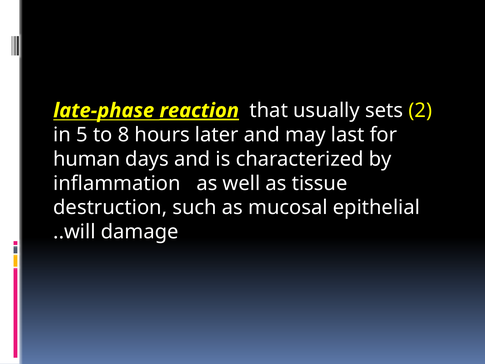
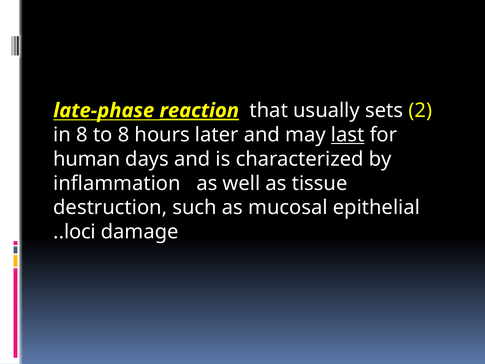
in 5: 5 -> 8
last underline: none -> present
will: will -> loci
